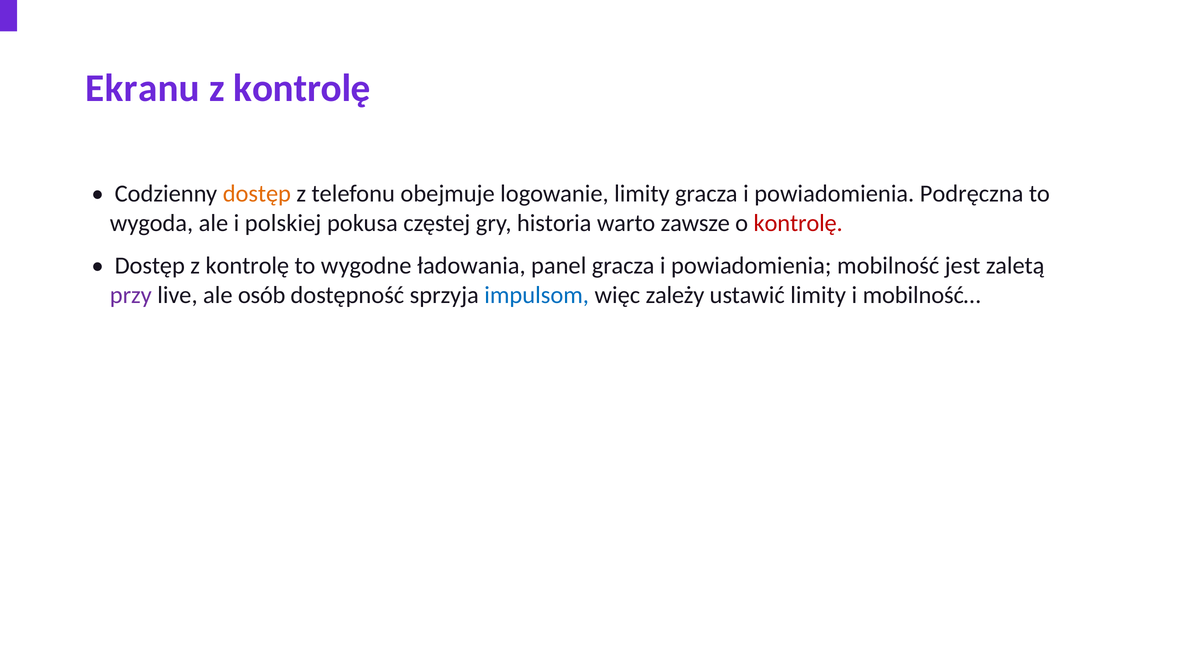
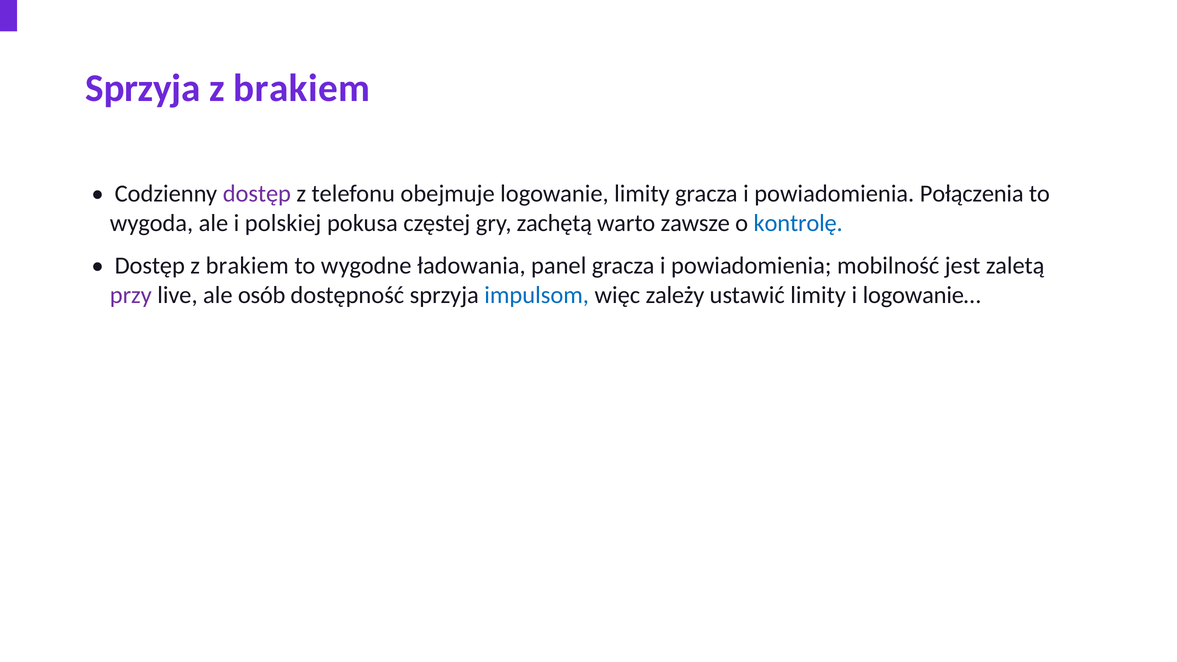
Ekranu at (143, 89): Ekranu -> Sprzyja
kontrolę at (302, 89): kontrolę -> brakiem
dostęp at (257, 194) colour: orange -> purple
Podręczna: Podręczna -> Połączenia
historia: historia -> zachętą
kontrolę at (798, 223) colour: red -> blue
Dostęp z kontrolę: kontrolę -> brakiem
mobilność…: mobilność… -> logowanie…
